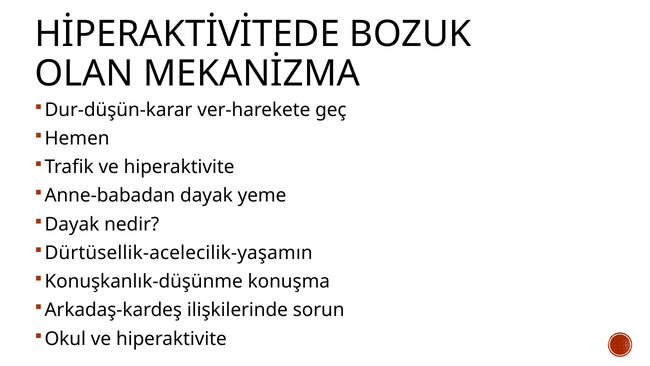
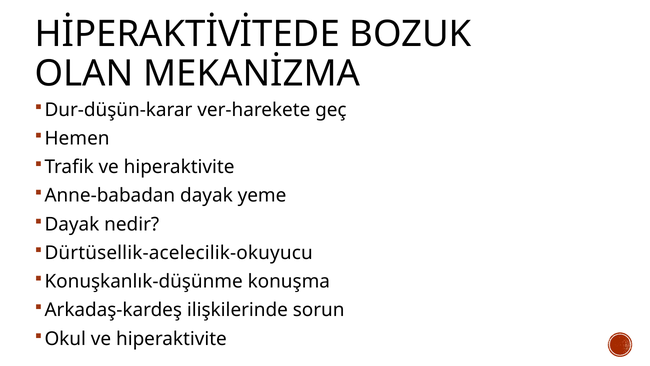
Dürtüsellik-acelecilik-yaşamın: Dürtüsellik-acelecilik-yaşamın -> Dürtüsellik-acelecilik-okuyucu
